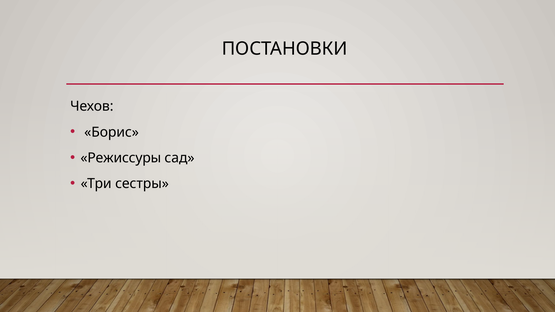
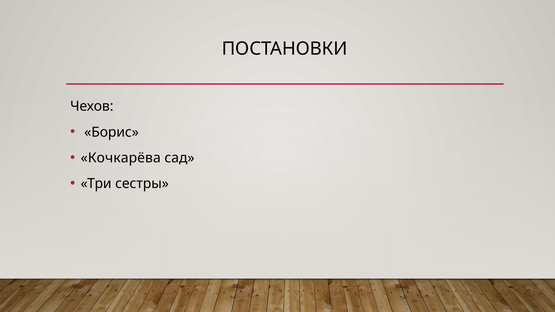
Режиссуры: Режиссуры -> Кочкарёва
